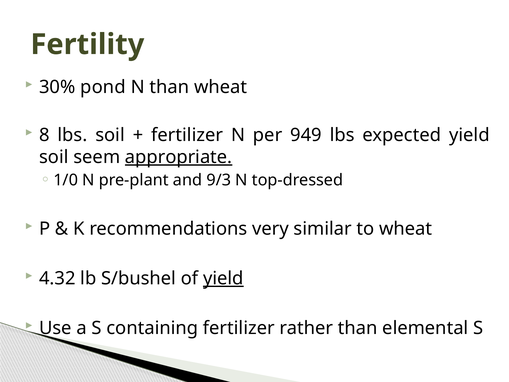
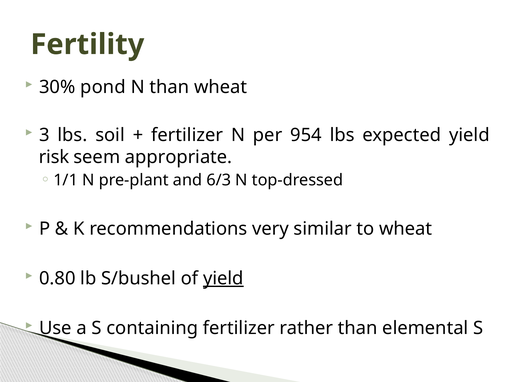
8: 8 -> 3
949: 949 -> 954
soil at (54, 157): soil -> risk
appropriate underline: present -> none
1/0: 1/0 -> 1/1
9/3: 9/3 -> 6/3
4.32: 4.32 -> 0.80
